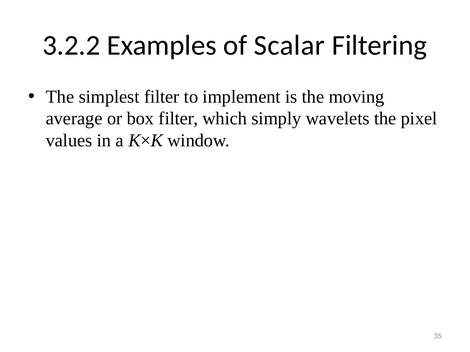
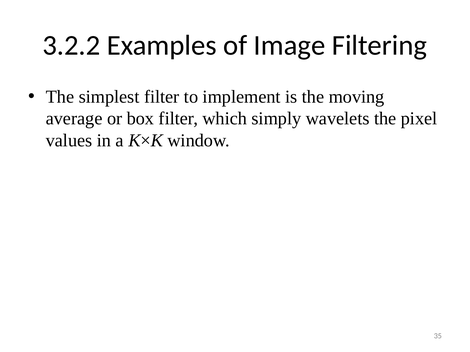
Scalar: Scalar -> Image
